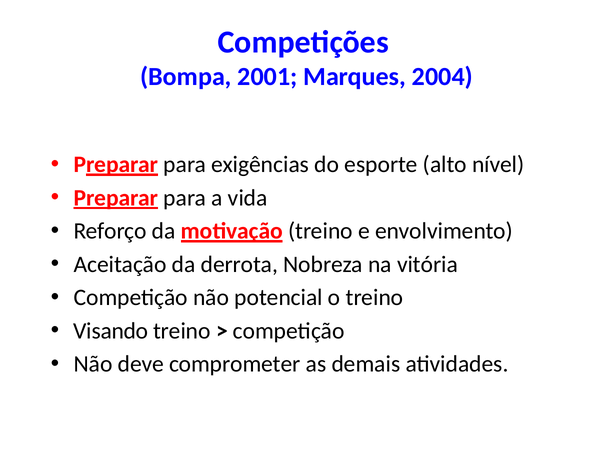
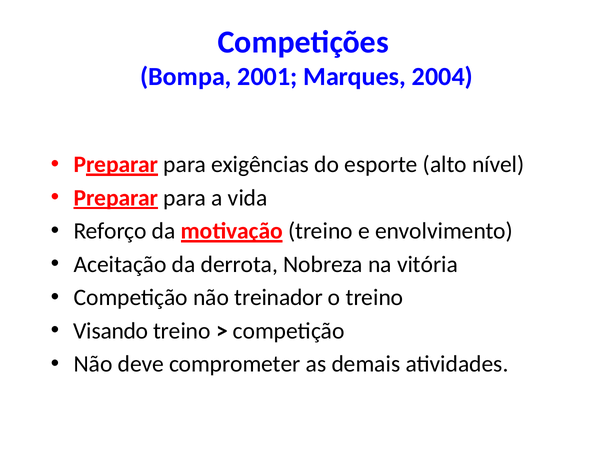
potencial: potencial -> treinador
